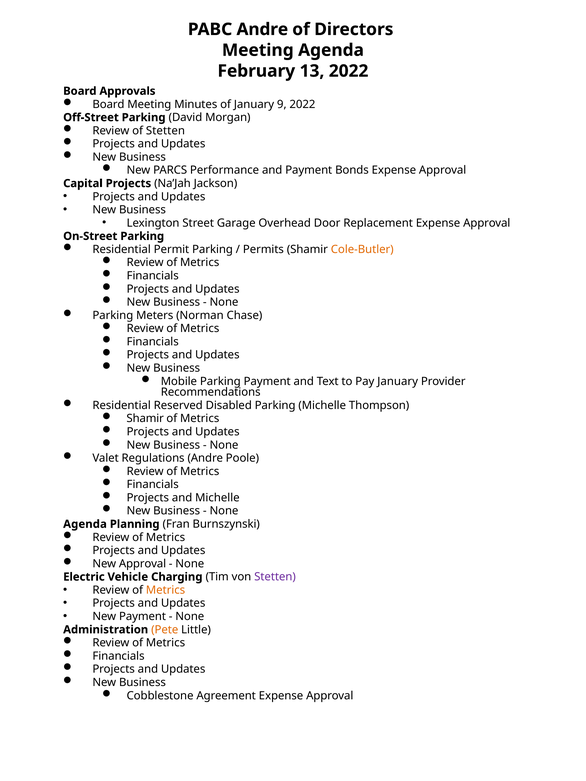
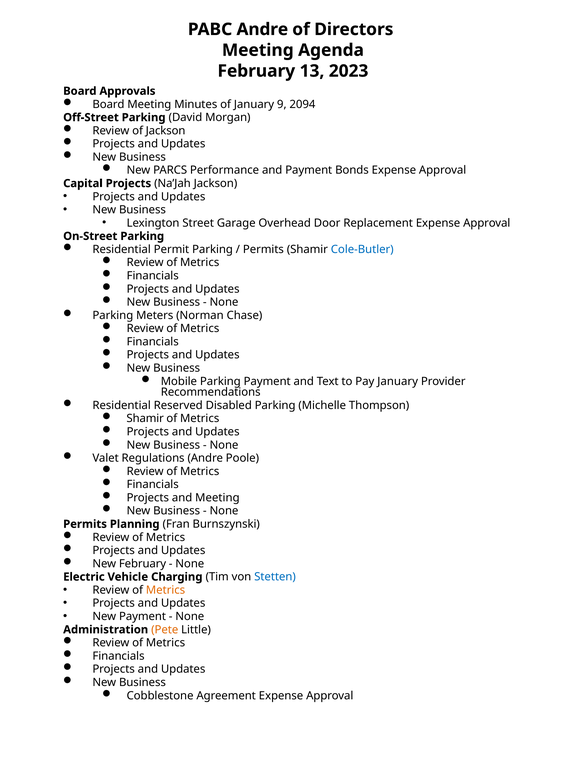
13 2022: 2022 -> 2023
9 2022: 2022 -> 2094
of Stetten: Stetten -> Jackson
Cole-Butler colour: orange -> blue
and Michelle: Michelle -> Meeting
Agenda at (85, 524): Agenda -> Permits
New Approval: Approval -> February
Stetten at (275, 577) colour: purple -> blue
